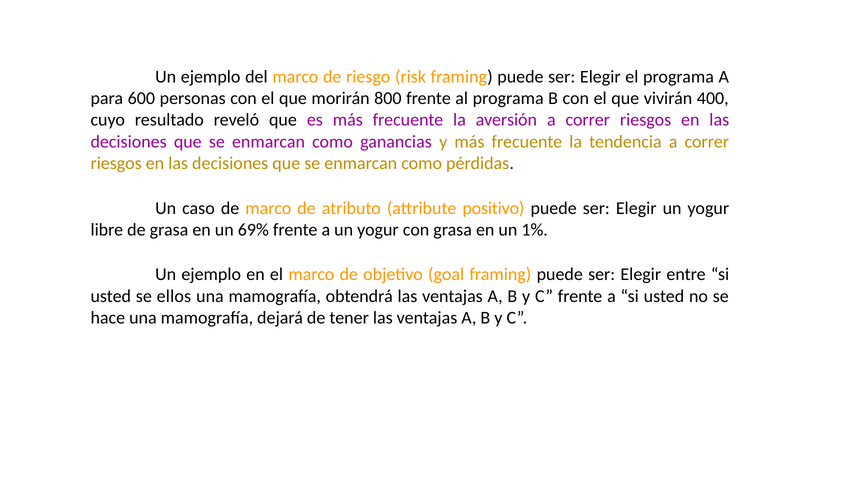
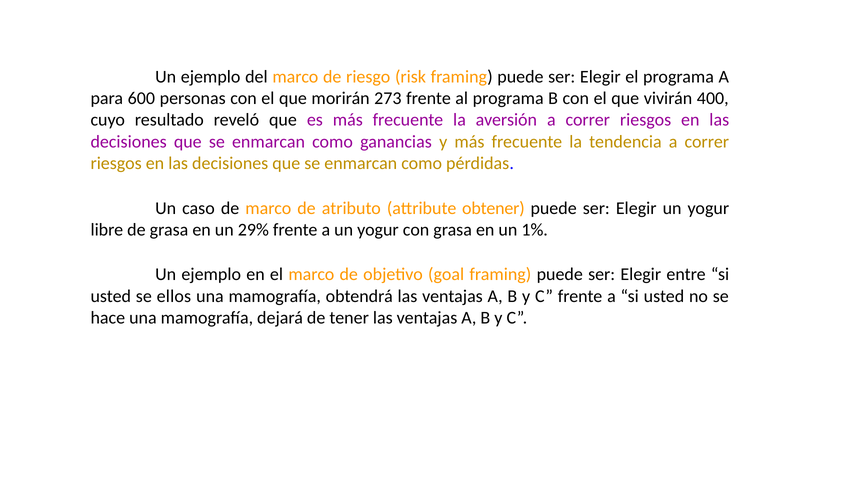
800: 800 -> 273
positivo: positivo -> obtener
69%: 69% -> 29%
